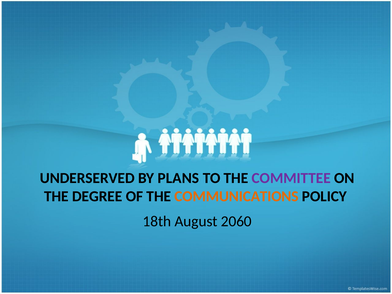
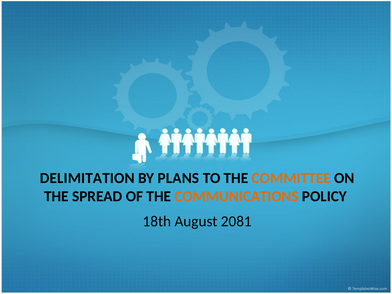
UNDERSERVED: UNDERSERVED -> DELIMITATION
COMMITTEE colour: purple -> orange
DEGREE: DEGREE -> SPREAD
2060: 2060 -> 2081
